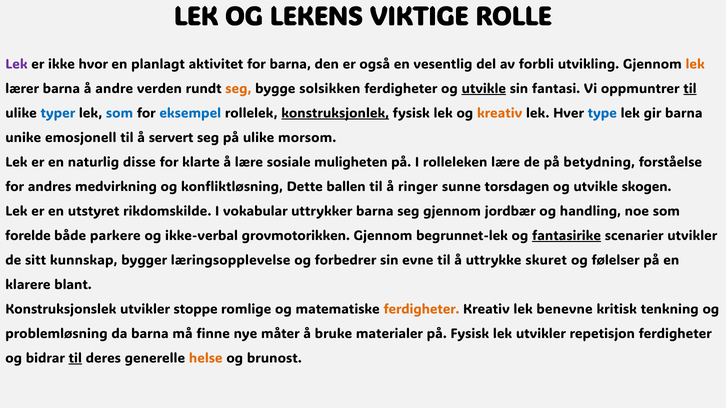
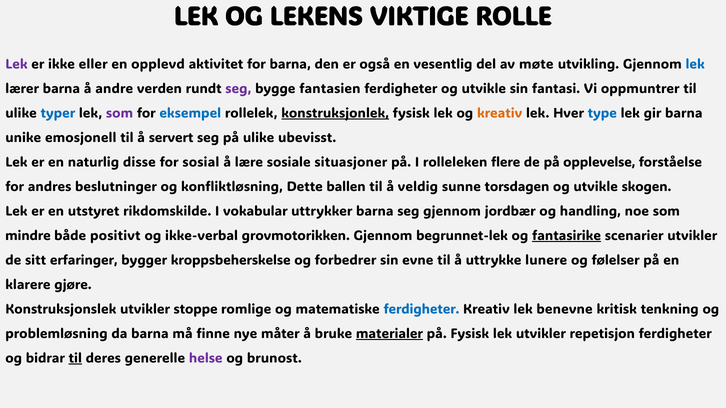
hvor: hvor -> eller
planlagt: planlagt -> opplevd
forbli: forbli -> møte
lek at (695, 64) colour: orange -> blue
seg at (238, 89) colour: orange -> purple
solsikken: solsikken -> fantasien
utvikle at (484, 89) underline: present -> none
til at (690, 89) underline: present -> none
som at (120, 113) colour: blue -> purple
morsom: morsom -> ubevisst
klarte: klarte -> sosial
muligheten: muligheten -> situasjoner
rolleleken lære: lære -> flere
betydning: betydning -> opplevelse
medvirkning: medvirkning -> beslutninger
ringer: ringer -> veldig
forelde: forelde -> mindre
parkere: parkere -> positivt
kunnskap: kunnskap -> erfaringer
læringsopplevelse: læringsopplevelse -> kroppsbeherskelse
skuret: skuret -> lunere
blant: blant -> gjøre
ferdigheter at (421, 309) colour: orange -> blue
materialer underline: none -> present
helse colour: orange -> purple
